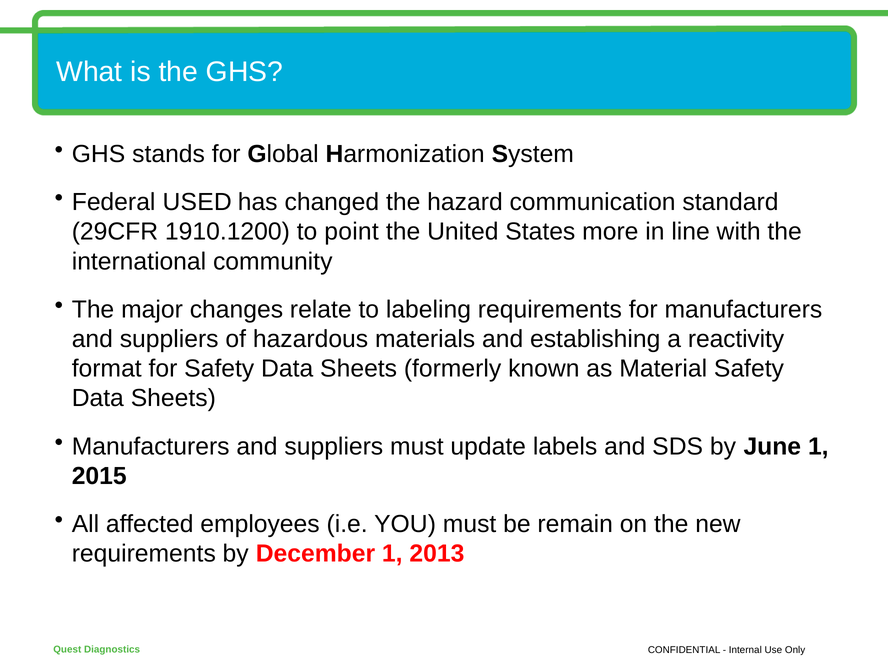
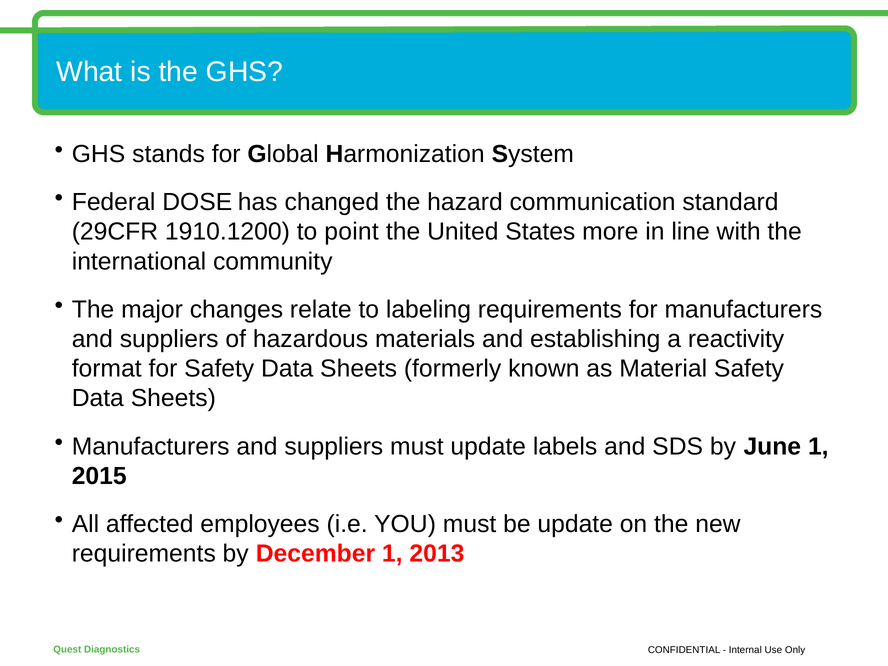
USED: USED -> DOSE
be remain: remain -> update
